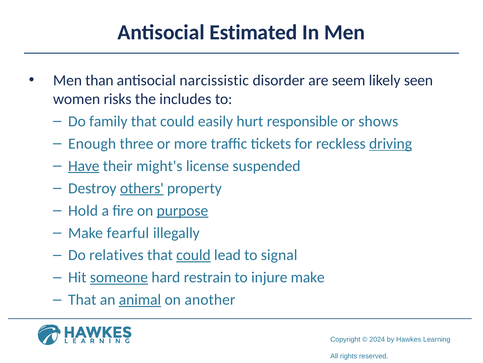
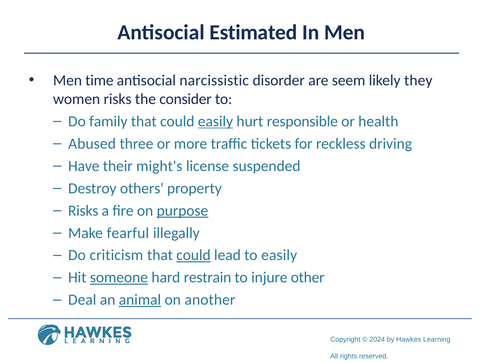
than: than -> time
seen: seen -> they
includes: includes -> consider
easily at (215, 121) underline: none -> present
shows: shows -> health
Enough: Enough -> Abused
driving underline: present -> none
Have underline: present -> none
others underline: present -> none
Hold at (83, 210): Hold -> Risks
relatives: relatives -> criticism
to signal: signal -> easily
injure make: make -> other
That at (82, 299): That -> Deal
